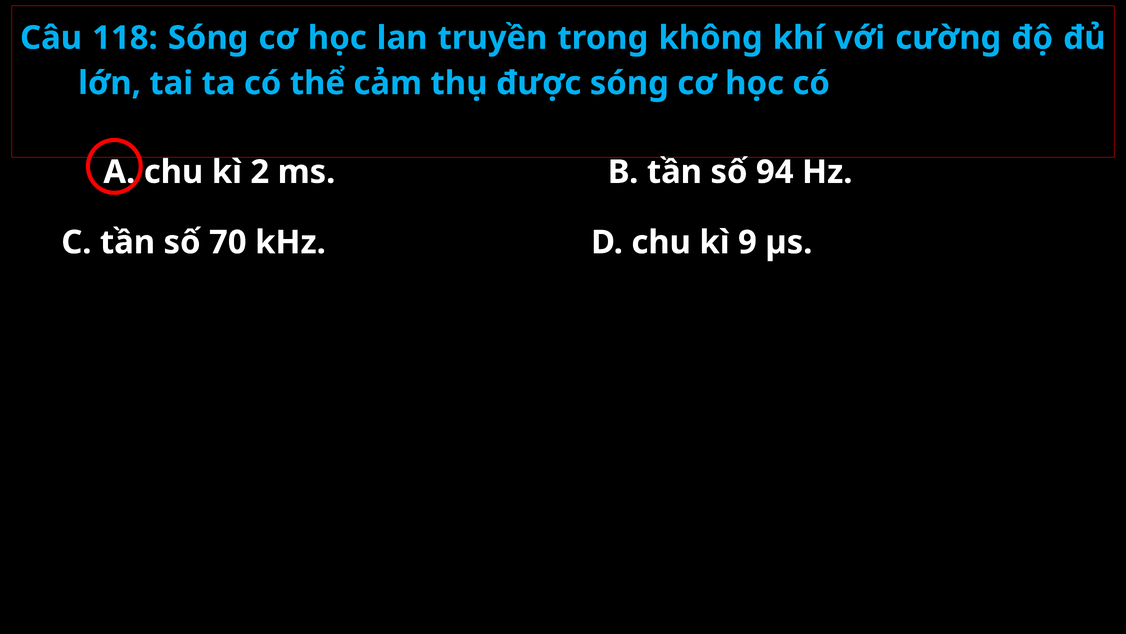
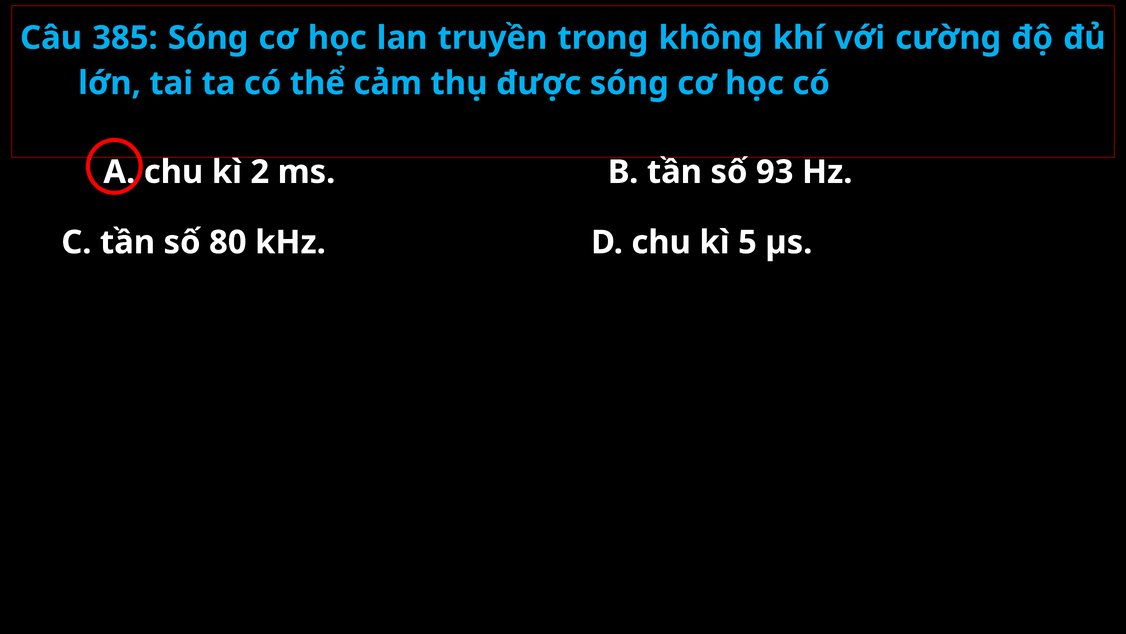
118: 118 -> 385
94: 94 -> 93
70: 70 -> 80
9: 9 -> 5
